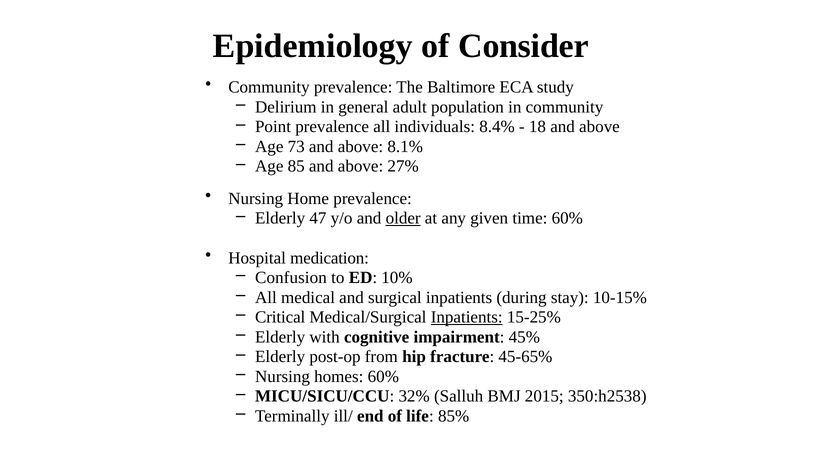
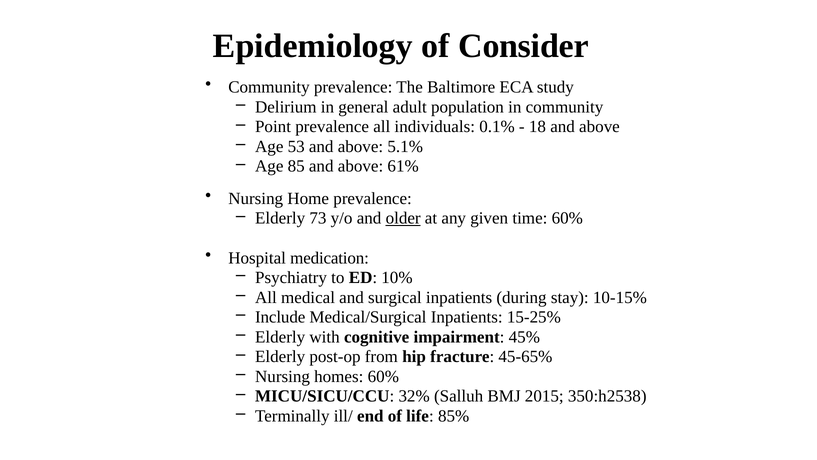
8.4%: 8.4% -> 0.1%
73: 73 -> 53
8.1%: 8.1% -> 5.1%
27%: 27% -> 61%
47: 47 -> 73
Confusion: Confusion -> Psychiatry
Critical: Critical -> Include
Inpatients at (467, 317) underline: present -> none
